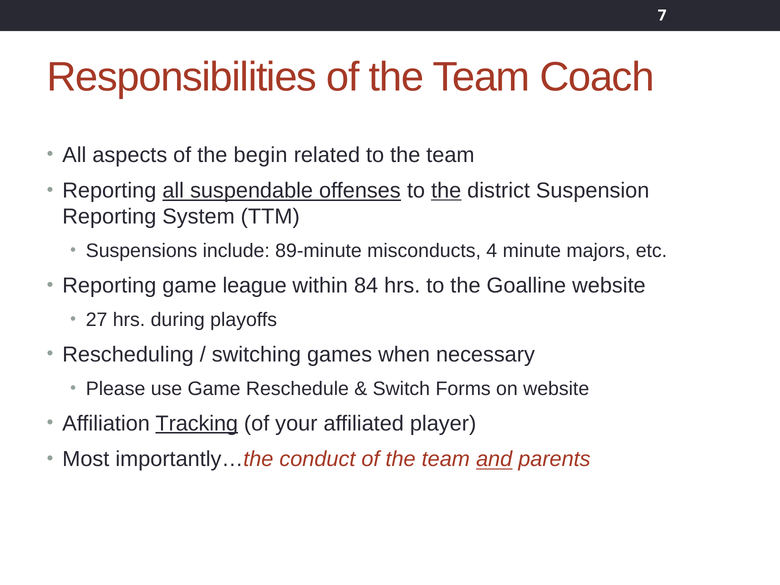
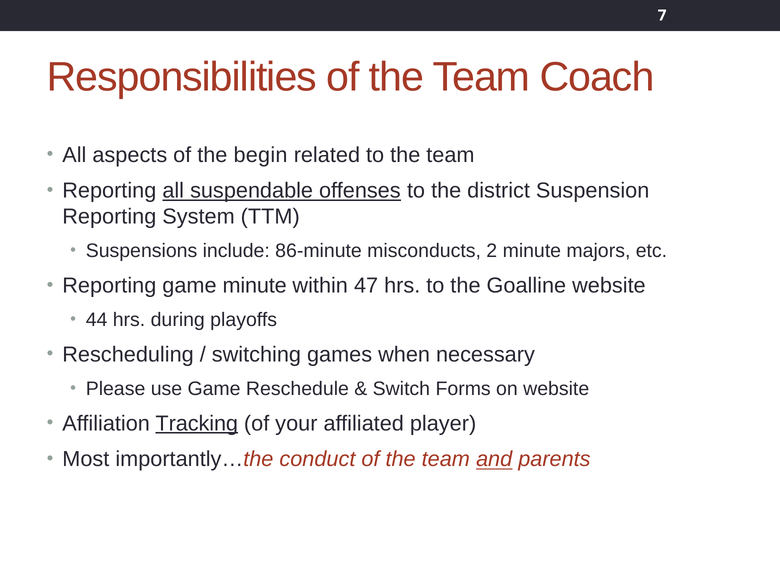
the at (446, 191) underline: present -> none
89-minute: 89-minute -> 86-minute
4: 4 -> 2
game league: league -> minute
84: 84 -> 47
27: 27 -> 44
